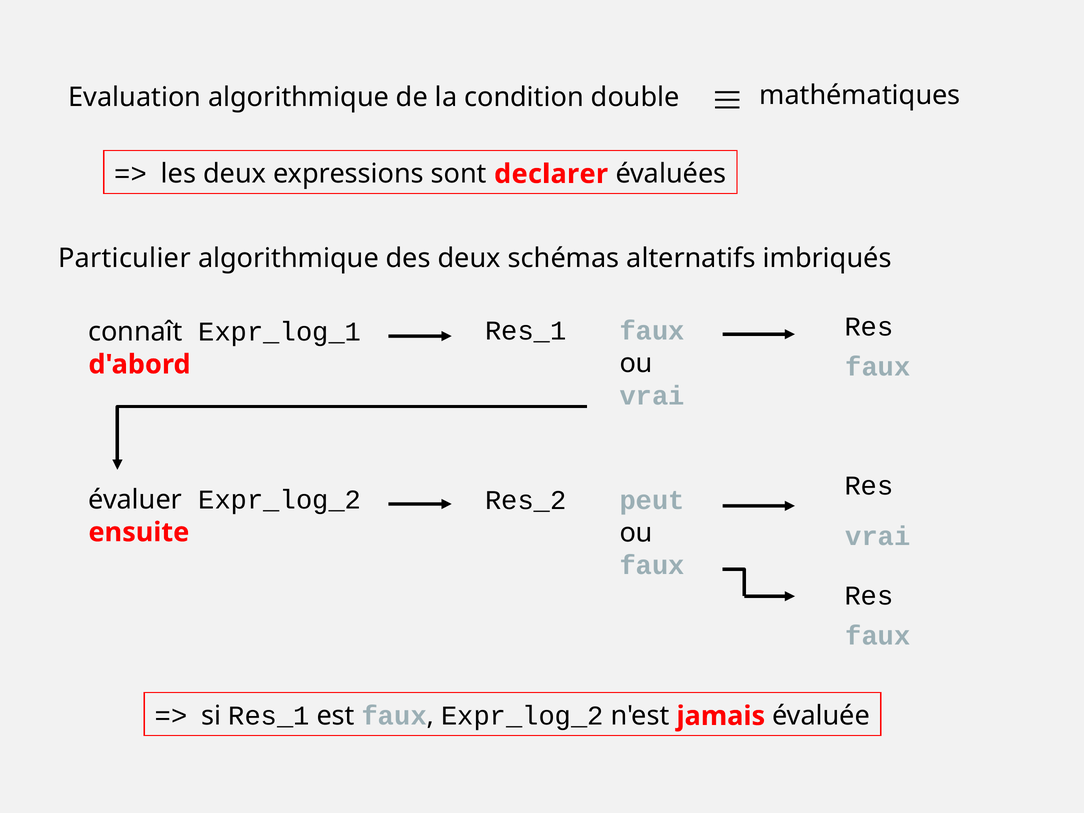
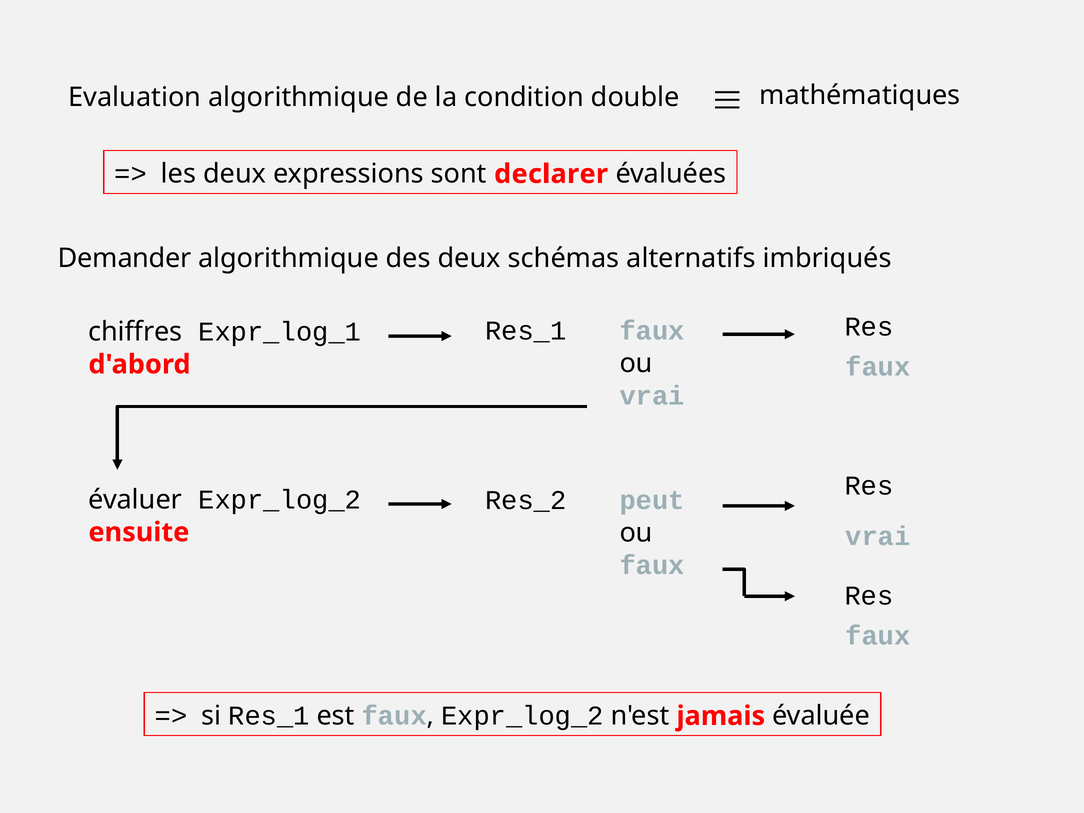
Particulier: Particulier -> Demander
connaît: connaît -> chiffres
